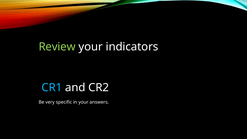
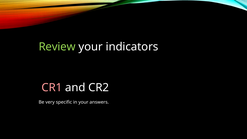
CR1 colour: light blue -> pink
